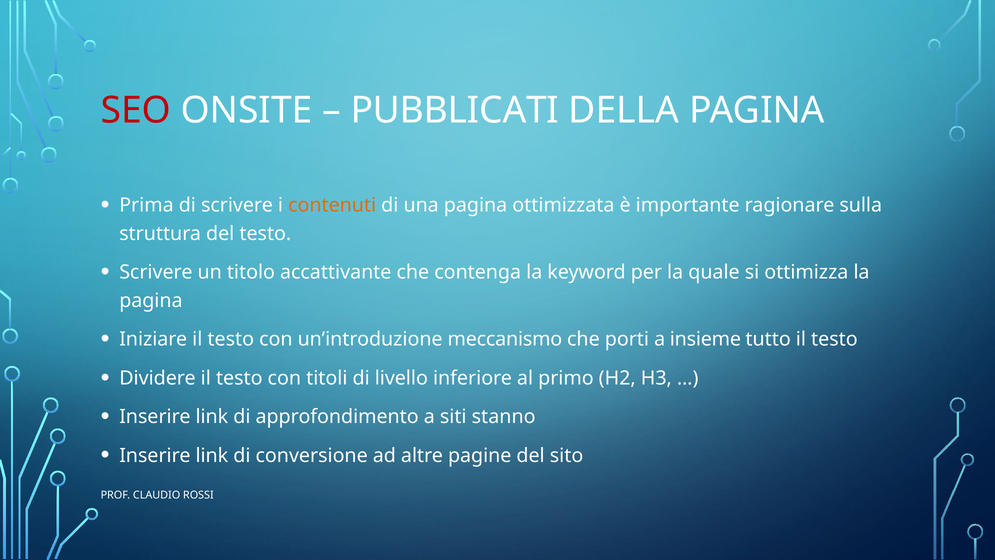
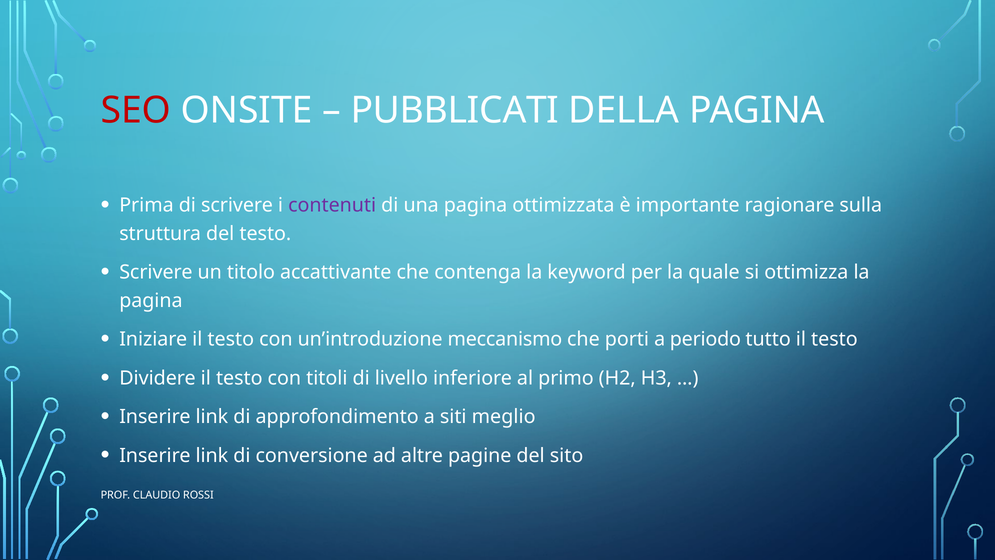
contenuti colour: orange -> purple
insieme: insieme -> periodo
stanno: stanno -> meglio
